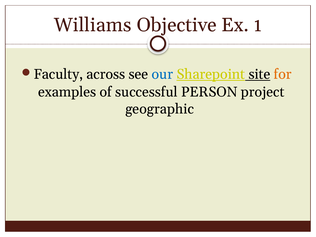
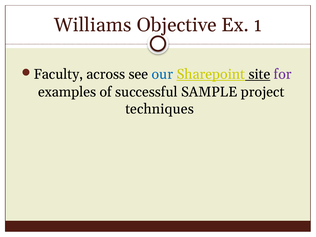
for colour: orange -> purple
PERSON: PERSON -> SAMPLE
geographic: geographic -> techniques
